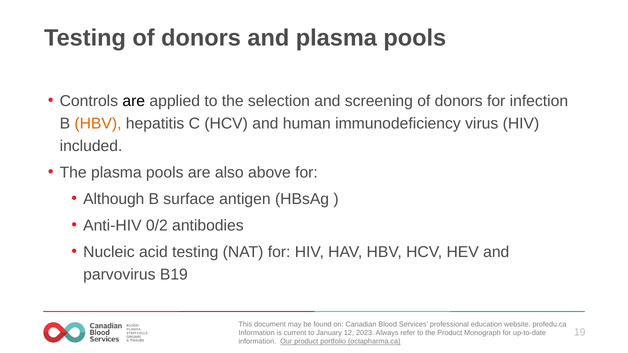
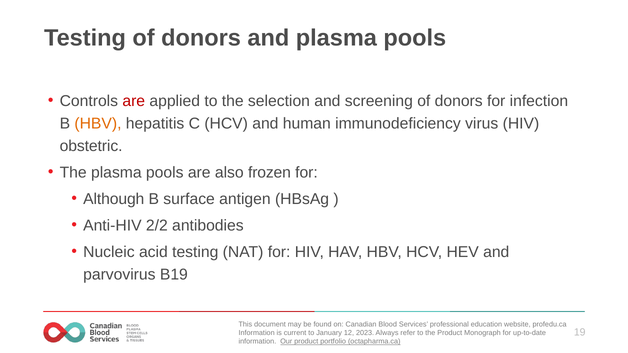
are at (134, 101) colour: black -> red
included: included -> obstetric
above: above -> frozen
0/2: 0/2 -> 2/2
